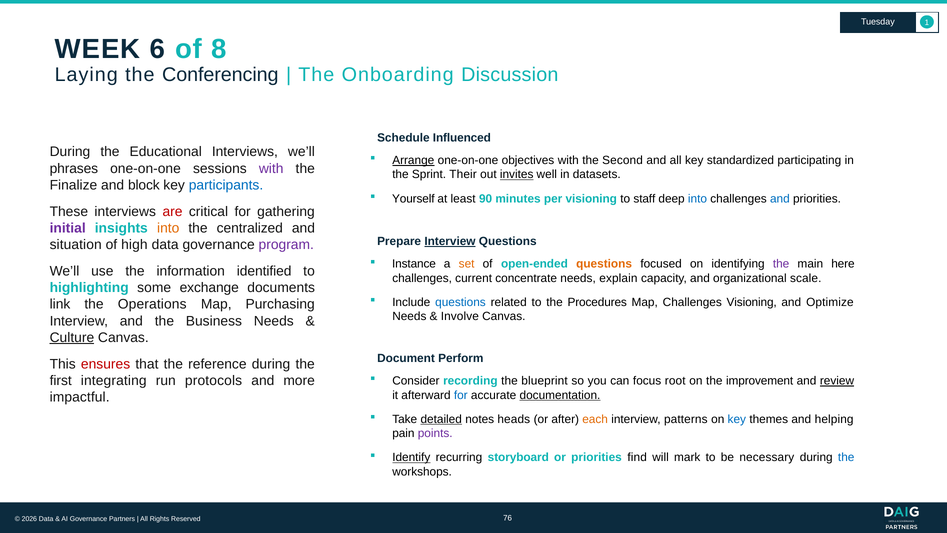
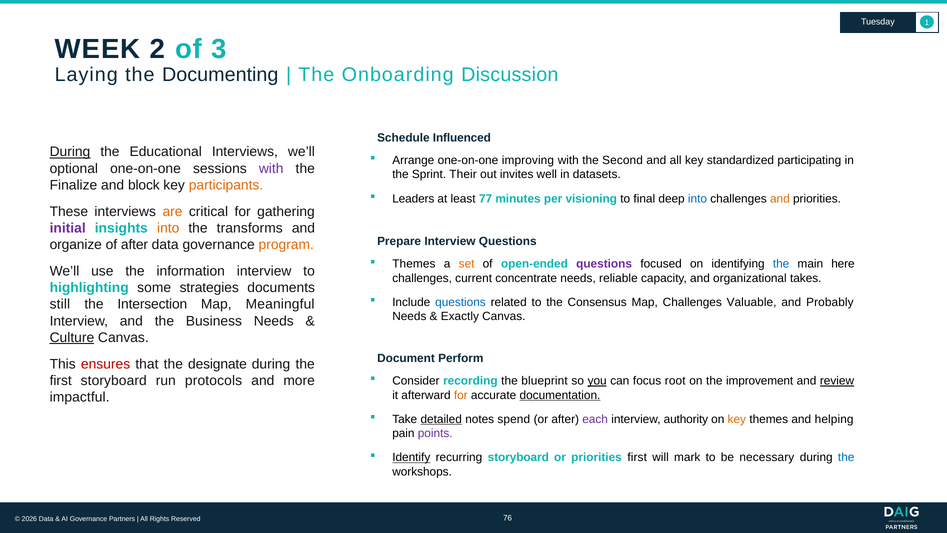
6: 6 -> 2
8: 8 -> 3
Conferencing: Conferencing -> Documenting
During at (70, 152) underline: none -> present
Arrange underline: present -> none
objectives: objectives -> improving
phrases: phrases -> optional
invites underline: present -> none
participants colour: blue -> orange
Yourself: Yourself -> Leaders
90: 90 -> 77
staff: staff -> final
and at (780, 199) colour: blue -> orange
are colour: red -> orange
centralized: centralized -> transforms
Interview at (450, 241) underline: present -> none
situation: situation -> organize
of high: high -> after
program colour: purple -> orange
Instance at (414, 264): Instance -> Themes
questions at (604, 264) colour: orange -> purple
the at (781, 264) colour: purple -> blue
information identified: identified -> interview
explain: explain -> reliable
scale: scale -> takes
exchange: exchange -> strategies
Procedures: Procedures -> Consensus
Challenges Visioning: Visioning -> Valuable
Optimize: Optimize -> Probably
link: link -> still
Operations: Operations -> Intersection
Purchasing: Purchasing -> Meaningful
Involve: Involve -> Exactly
reference: reference -> designate
first integrating: integrating -> storyboard
you underline: none -> present
for at (461, 395) colour: blue -> orange
heads: heads -> spend
each colour: orange -> purple
patterns: patterns -> authority
key at (737, 419) colour: blue -> orange
priorities find: find -> first
